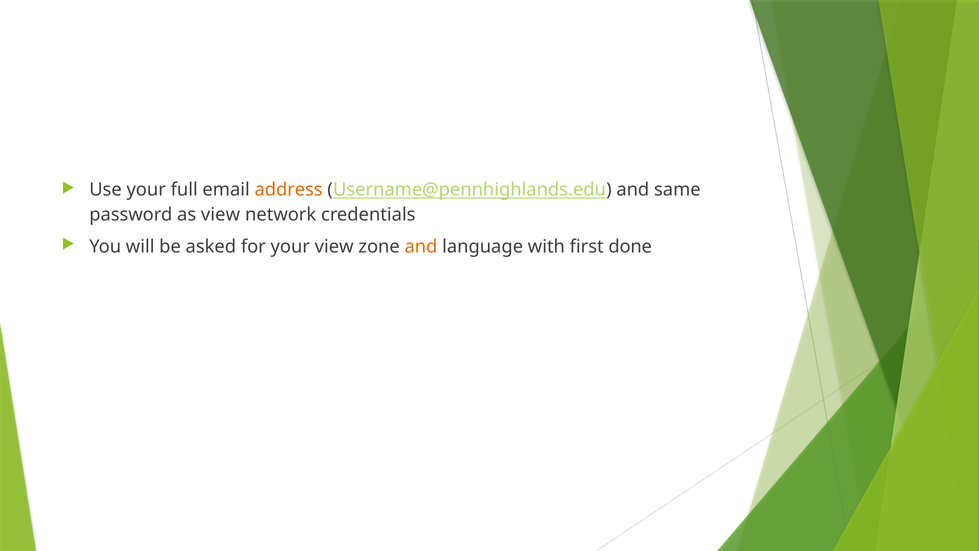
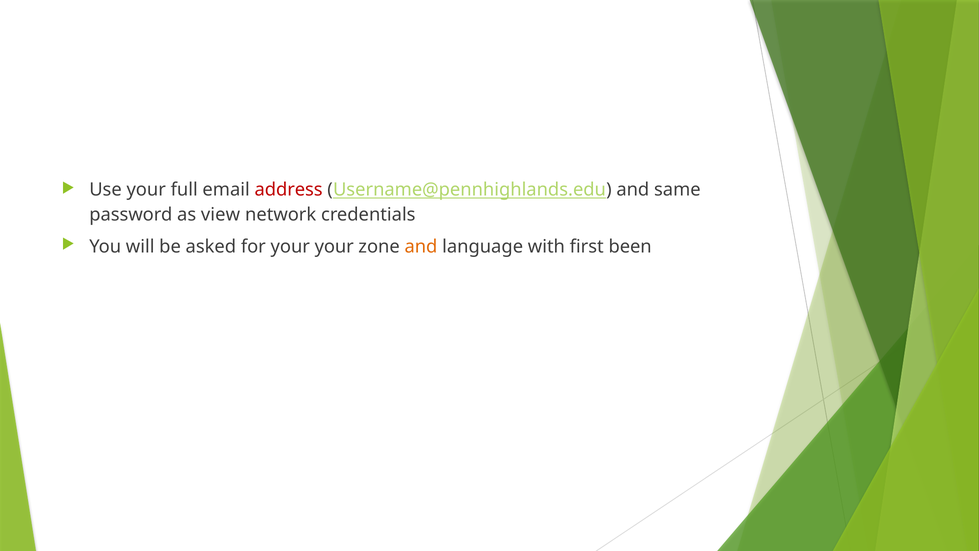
address colour: orange -> red
your view: view -> your
done: done -> been
